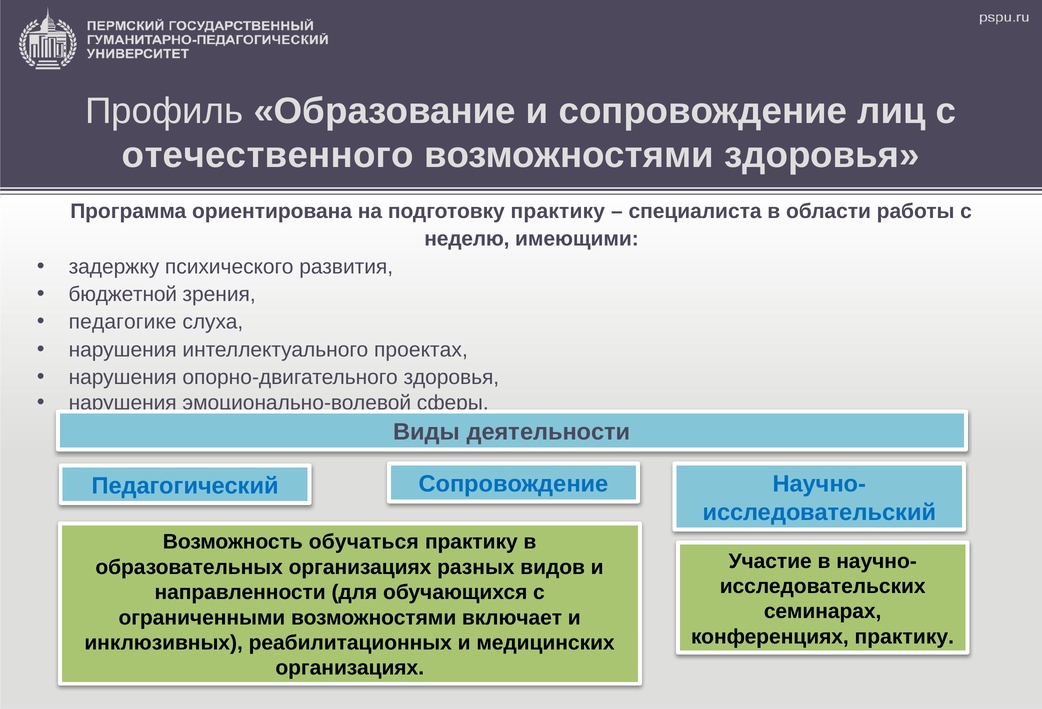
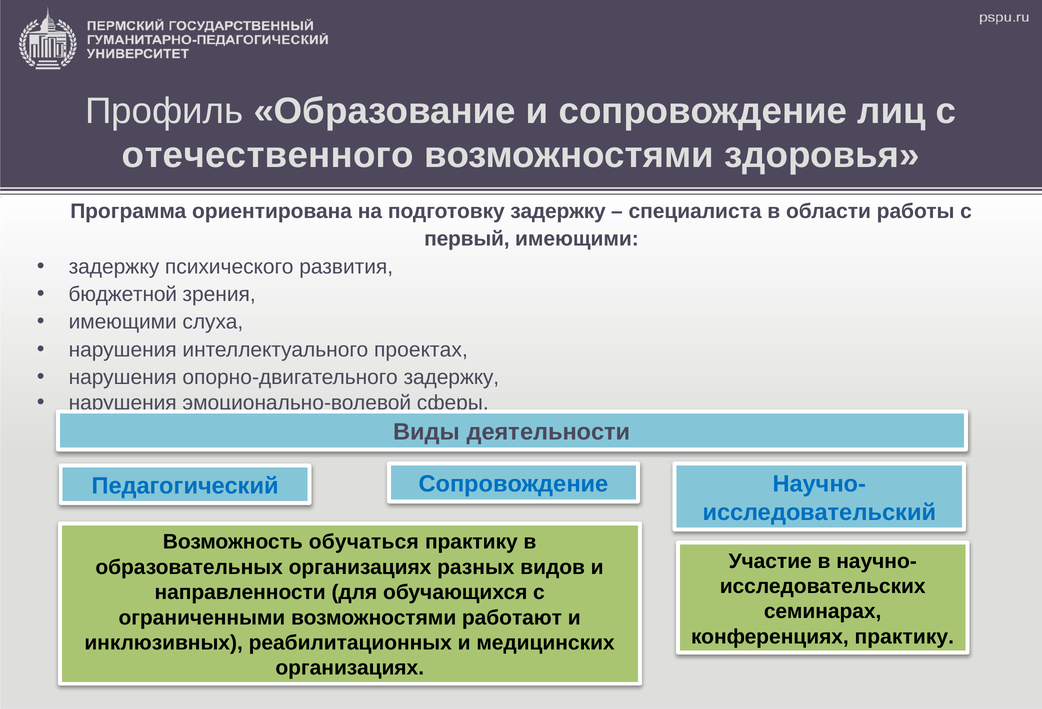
подготовку практику: практику -> задержку
неделю: неделю -> первый
педагогике at (123, 322): педагогике -> имеющими
опорно-двигательного здоровья: здоровья -> задержку
включает: включает -> работают
